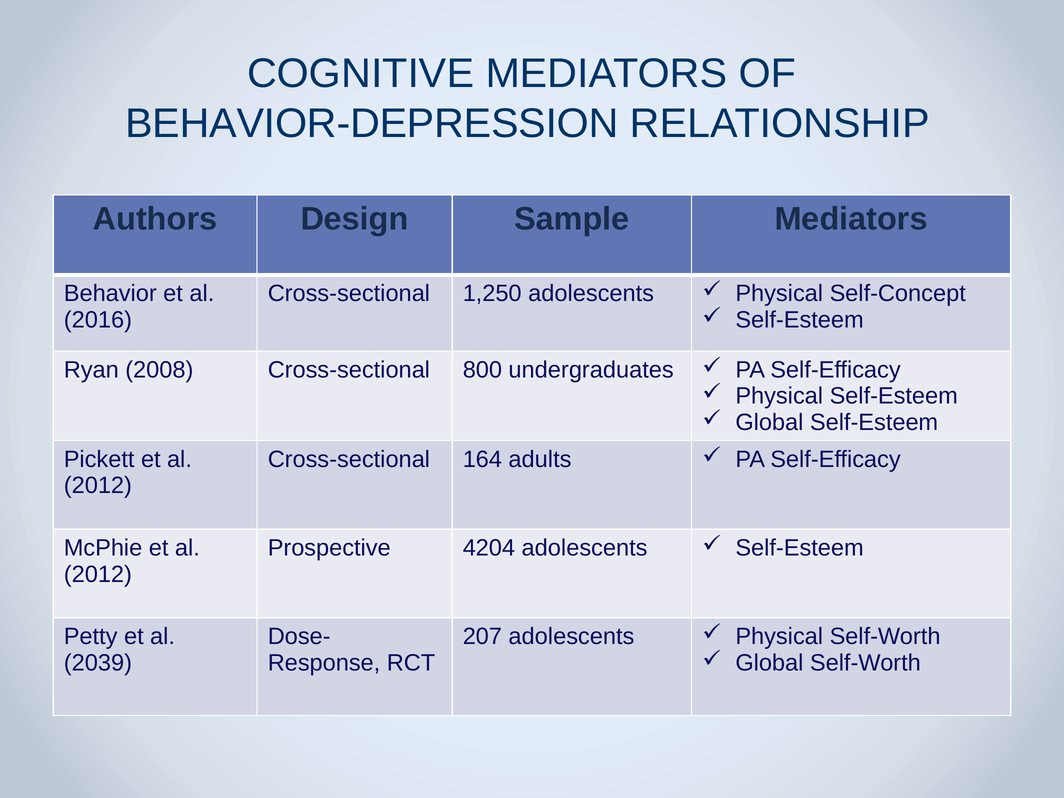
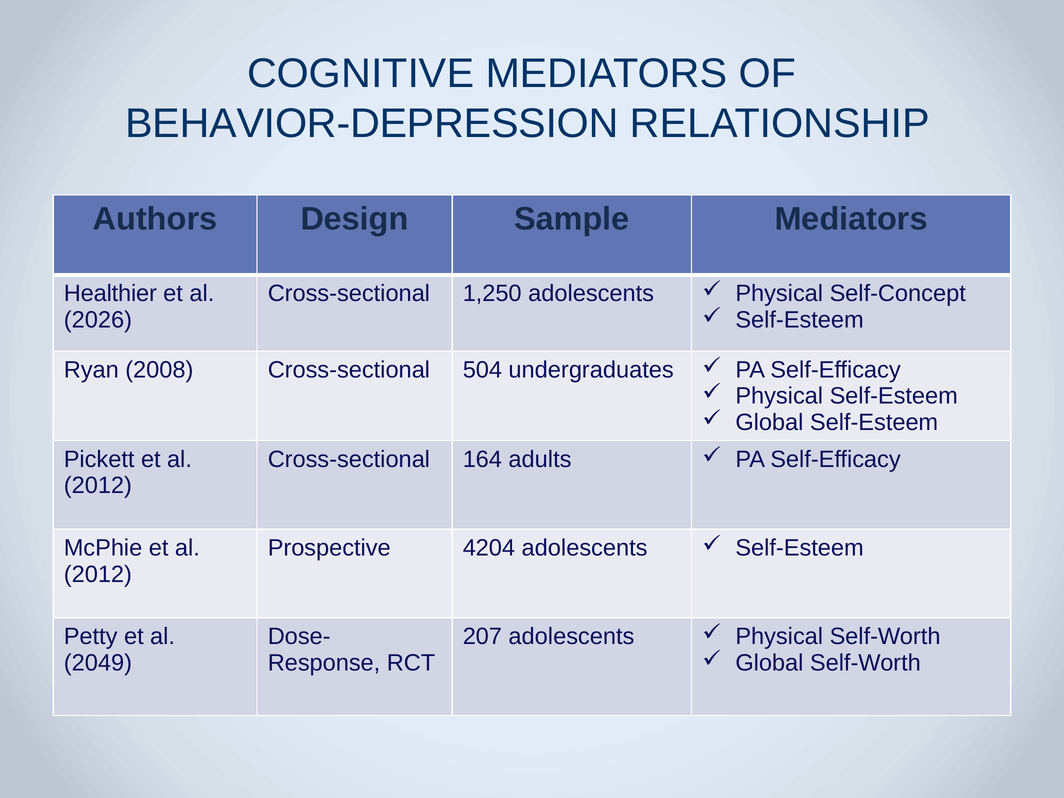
Behavior: Behavior -> Healthier
2016: 2016 -> 2026
800: 800 -> 504
2039: 2039 -> 2049
